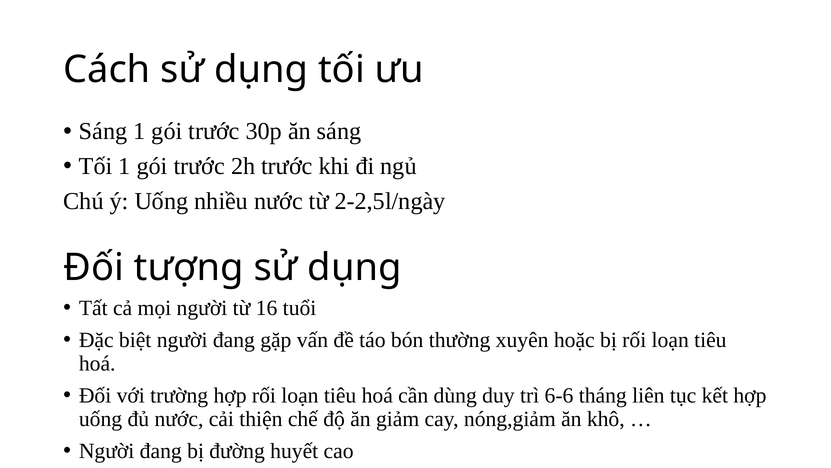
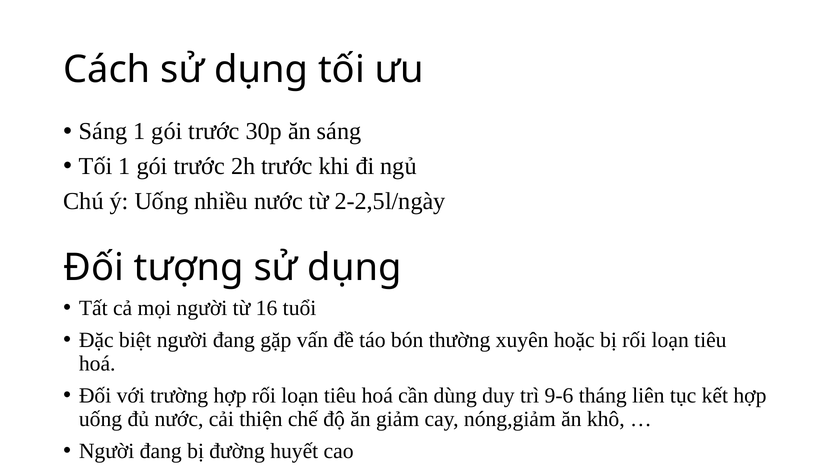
6-6: 6-6 -> 9-6
